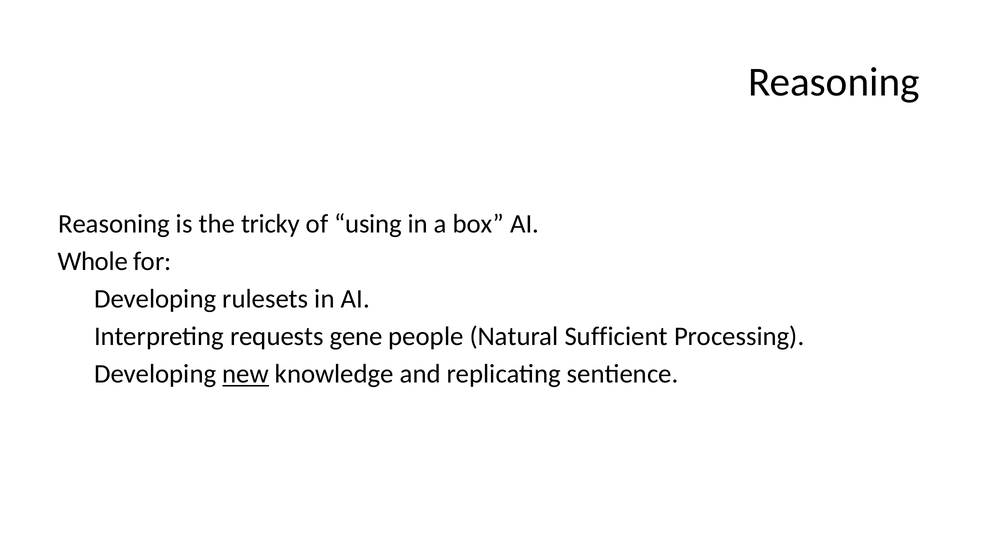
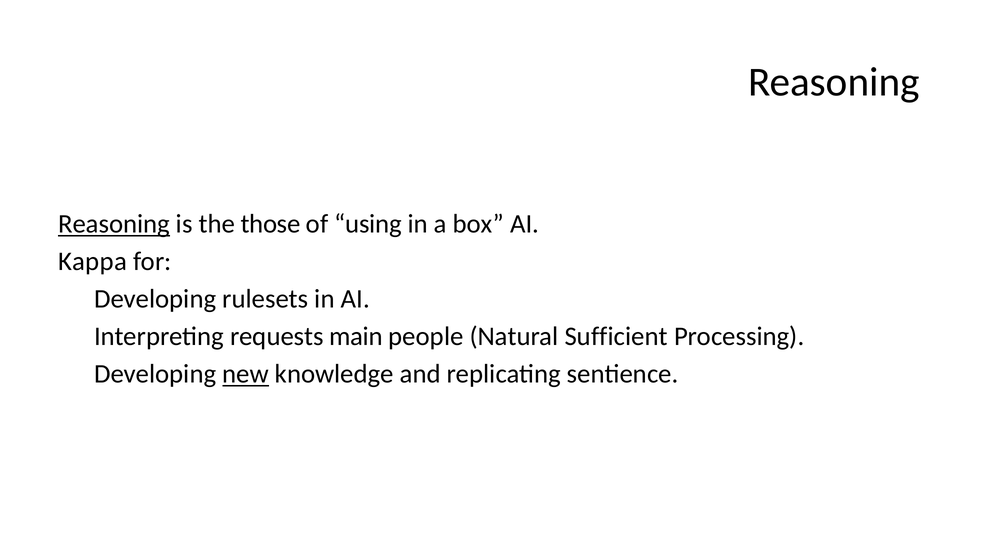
Reasoning at (114, 224) underline: none -> present
tricky: tricky -> those
Whole: Whole -> Kappa
gene: gene -> main
